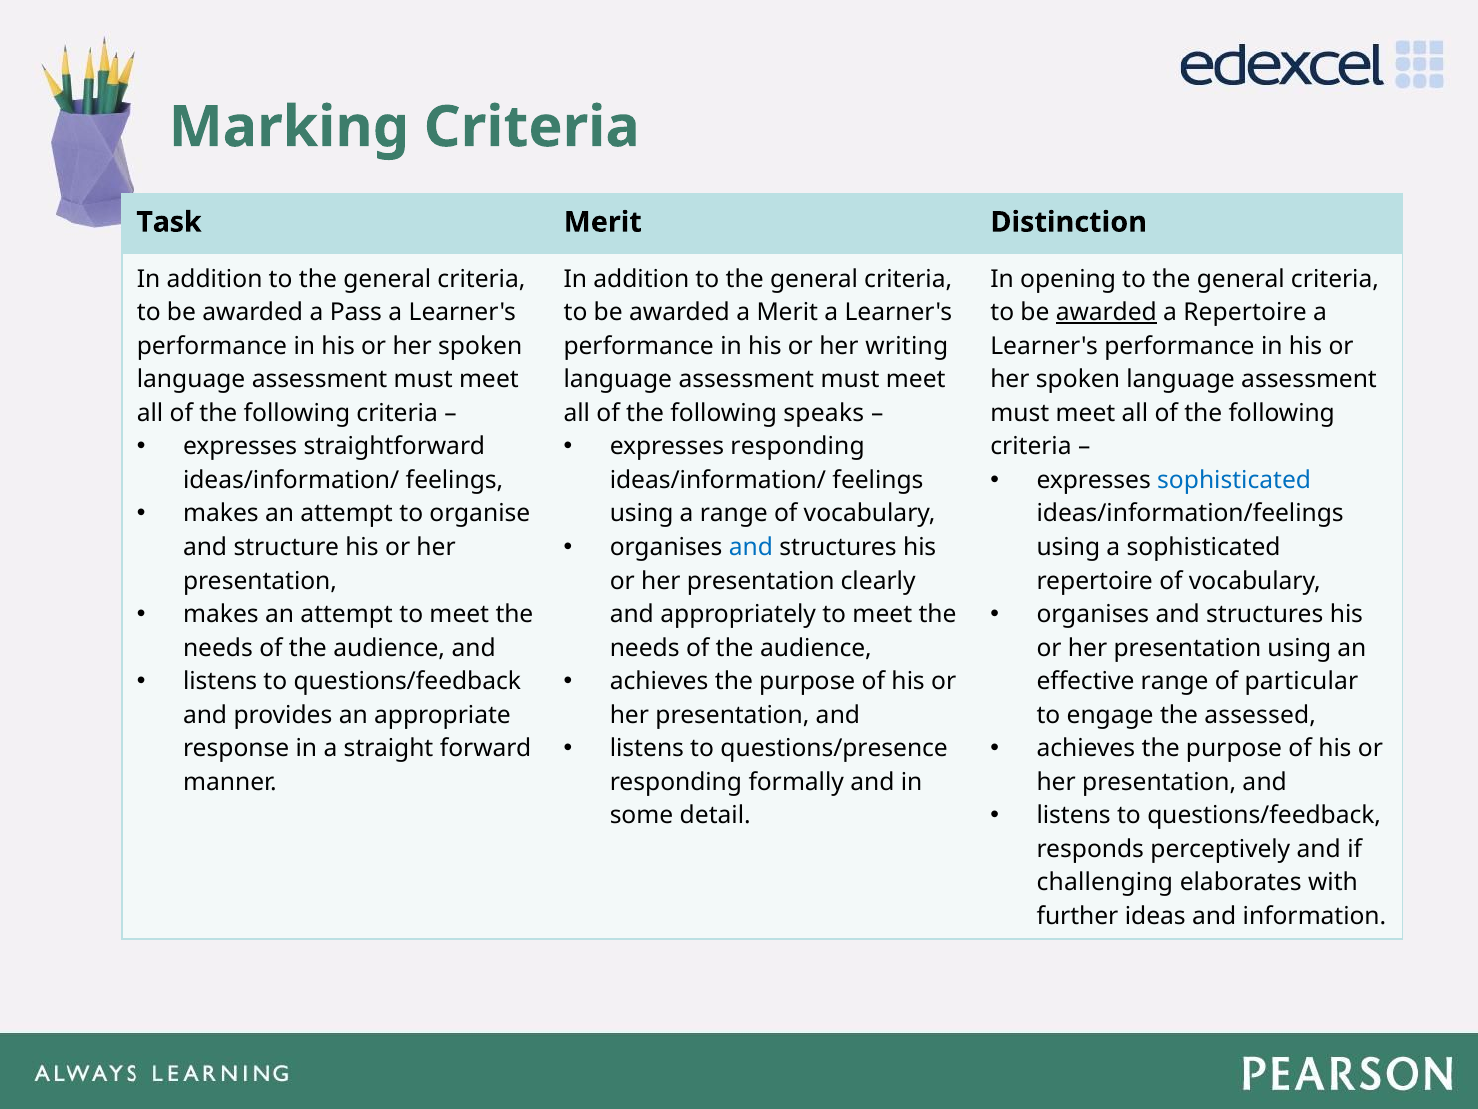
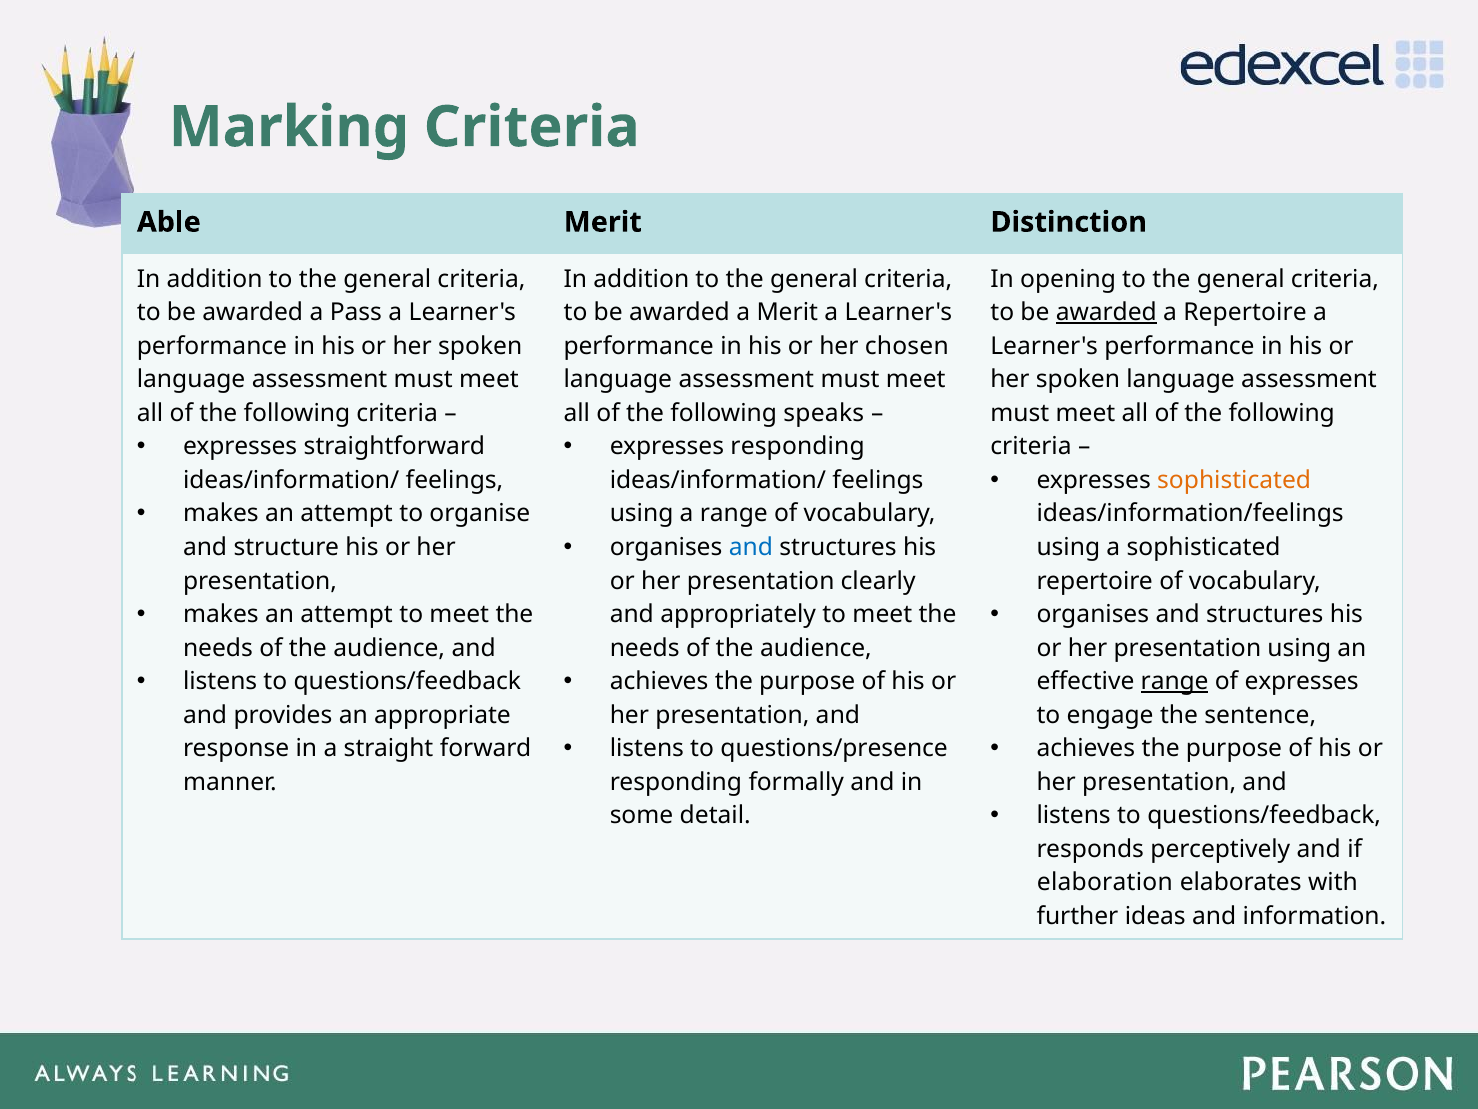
Task: Task -> Able
writing: writing -> chosen
sophisticated at (1234, 480) colour: blue -> orange
range at (1175, 681) underline: none -> present
of particular: particular -> expresses
assessed: assessed -> sentence
challenging: challenging -> elaboration
